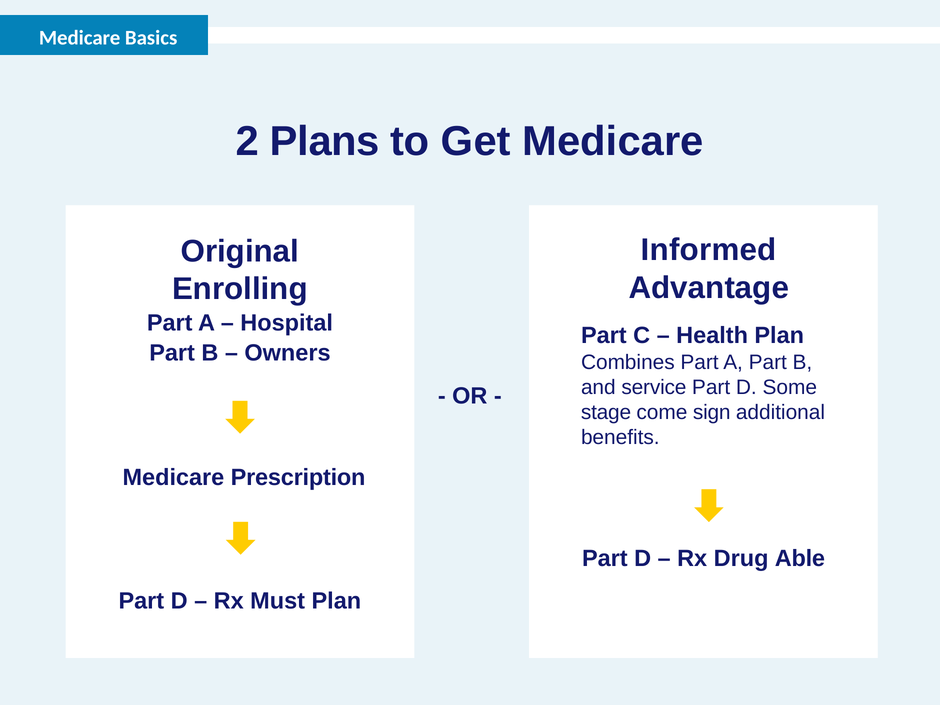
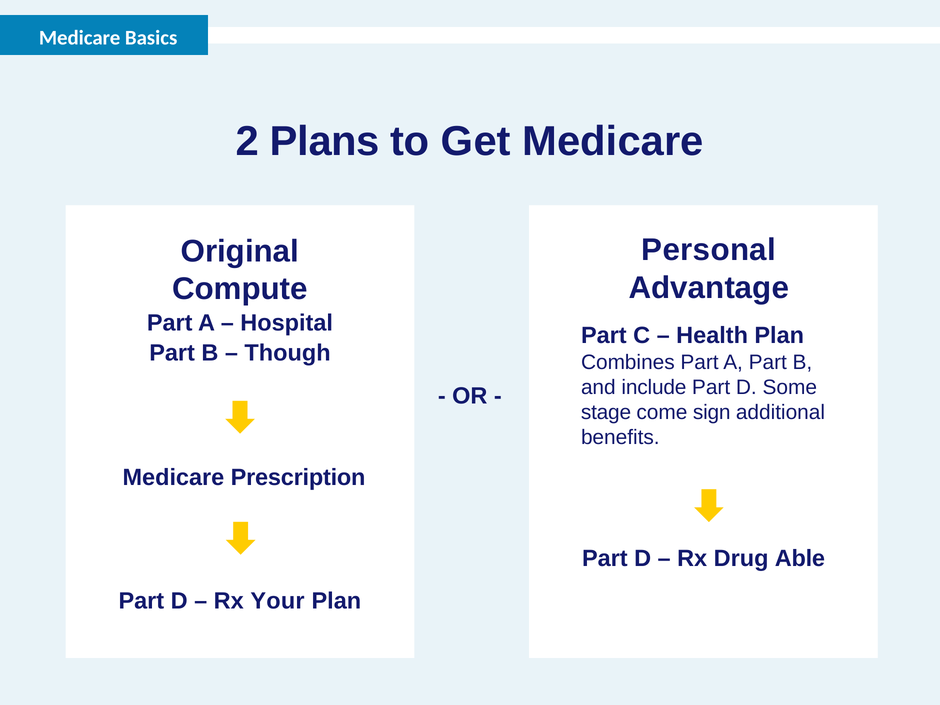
Informed: Informed -> Personal
Enrolling: Enrolling -> Compute
Owners: Owners -> Though
service: service -> include
Must: Must -> Your
